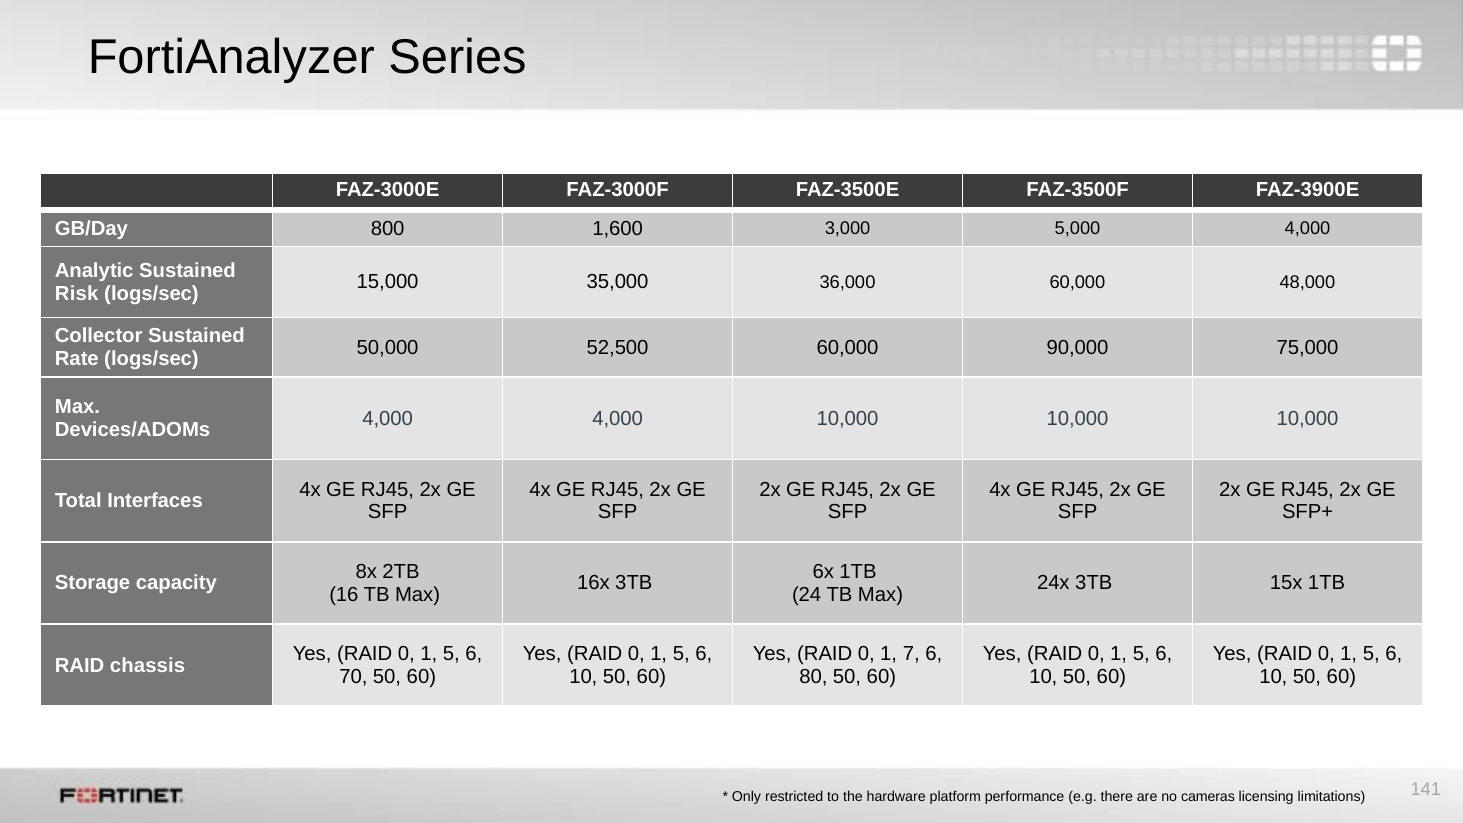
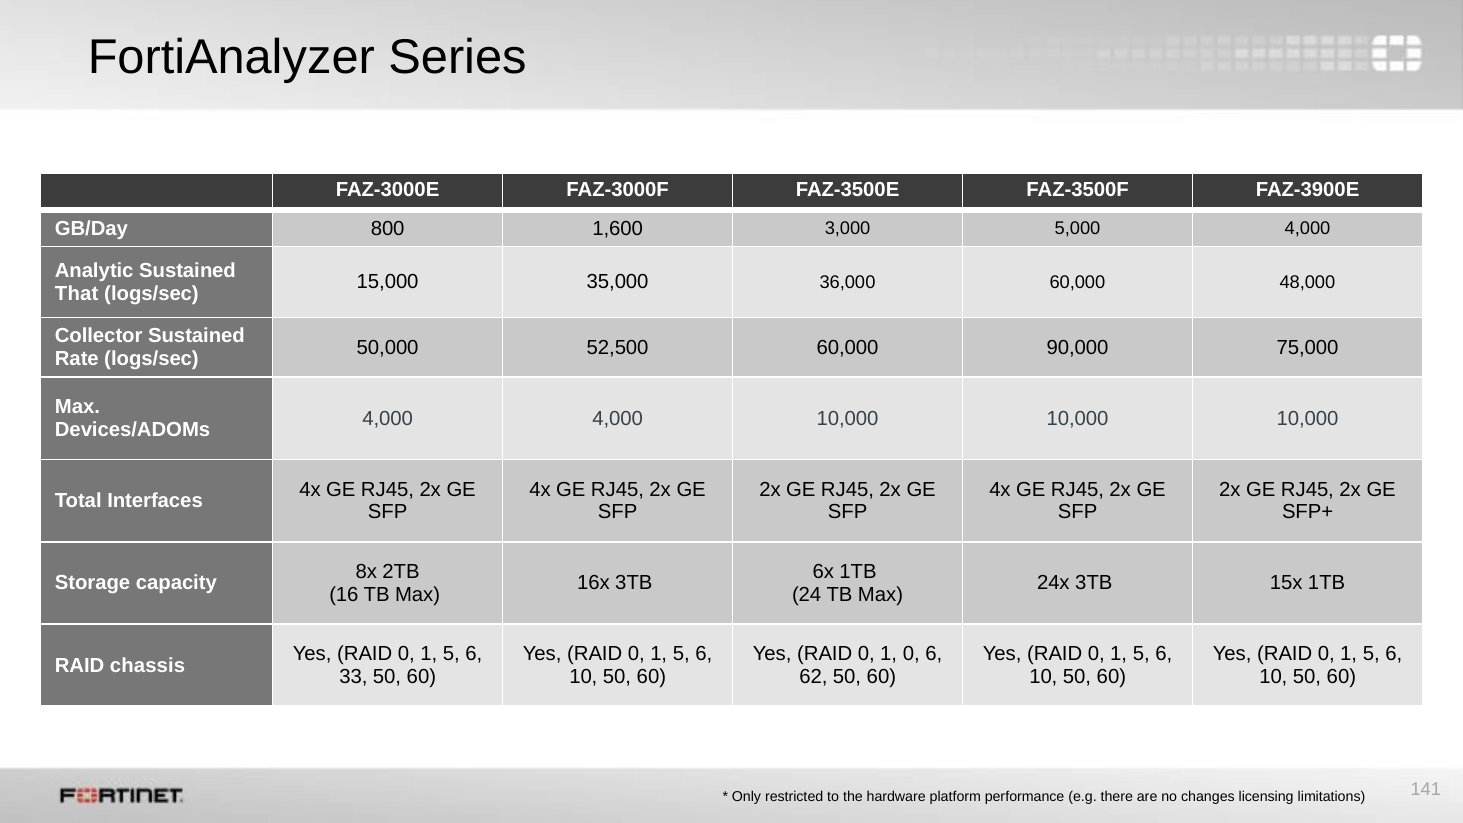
Risk: Risk -> That
1 7: 7 -> 0
70: 70 -> 33
80: 80 -> 62
cameras: cameras -> changes
